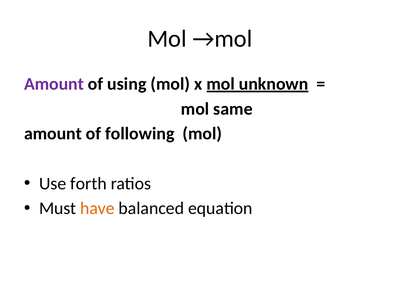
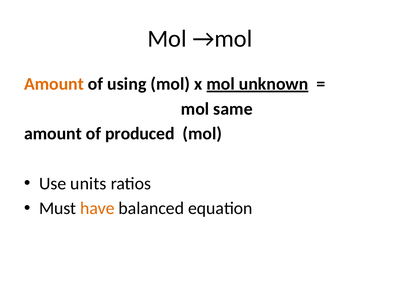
Amount at (54, 84) colour: purple -> orange
following: following -> produced
forth: forth -> units
